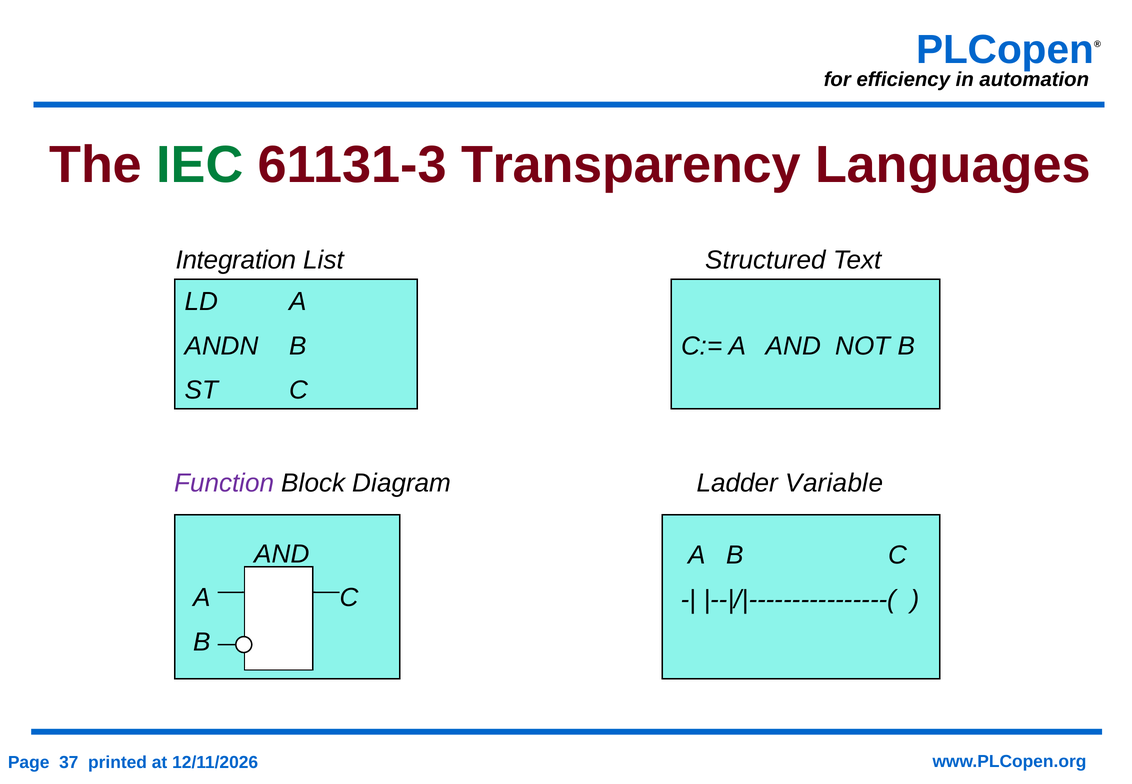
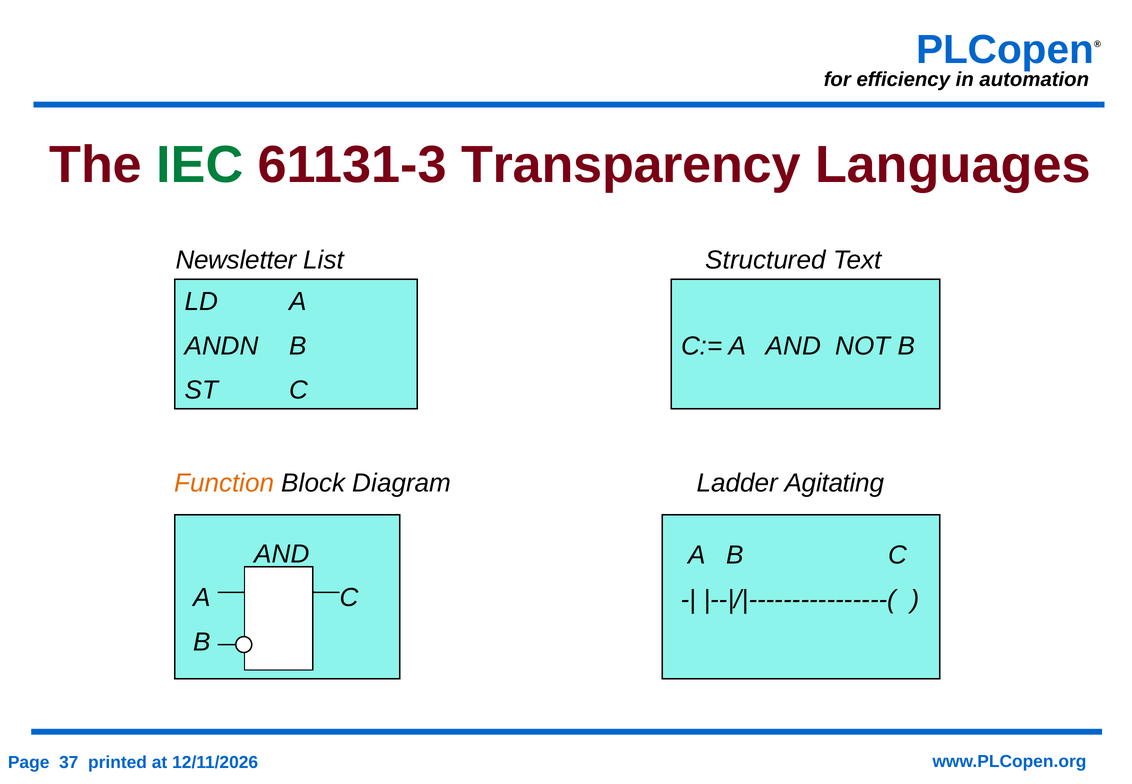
Integration: Integration -> Newsletter
Function colour: purple -> orange
Variable: Variable -> Agitating
